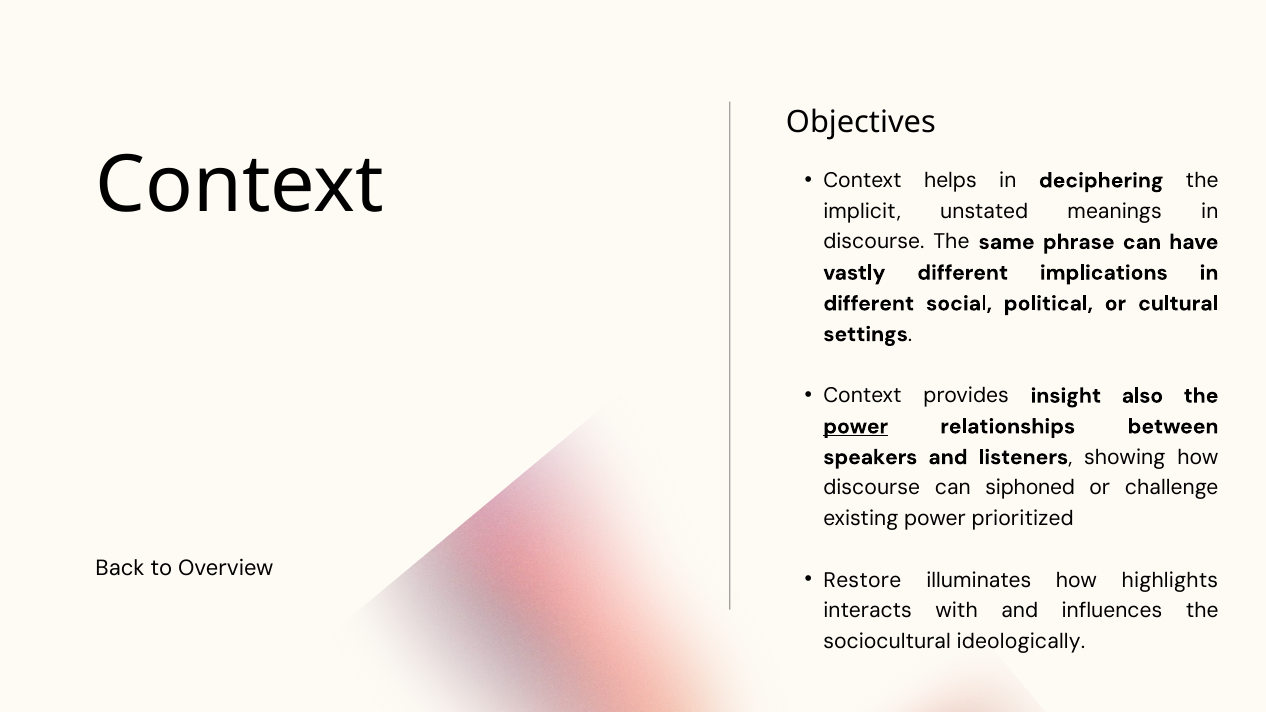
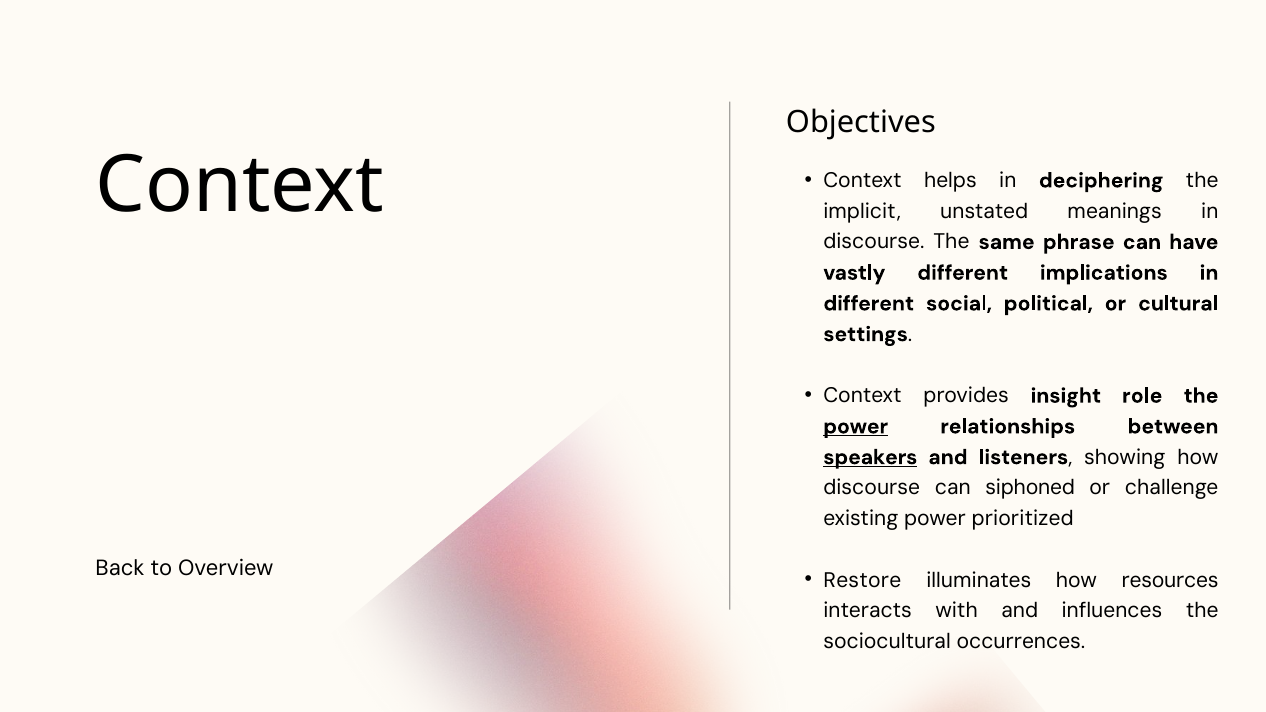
also: also -> role
speakers underline: none -> present
highlights: highlights -> resources
ideologically: ideologically -> occurrences
